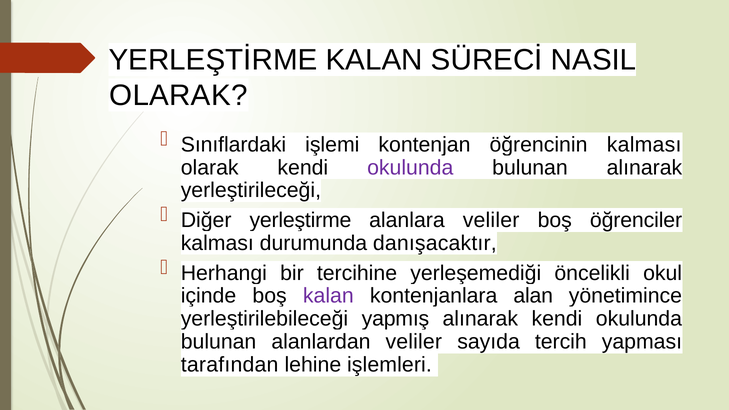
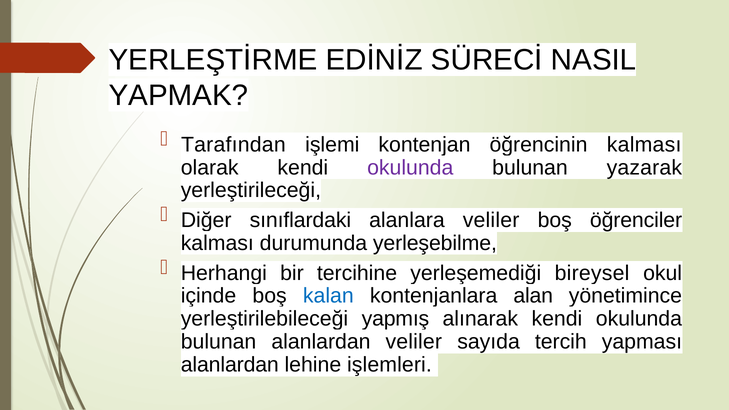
YERLEŞTİRME KALAN: KALAN -> EDİNİZ
OLARAK at (178, 95): OLARAK -> YAPMAK
Sınıflardaki: Sınıflardaki -> Tarafından
bulunan alınarak: alınarak -> yazarak
yerleştirme: yerleştirme -> sınıflardaki
danışacaktır: danışacaktır -> yerleşebilme
öncelikli: öncelikli -> bireysel
kalan at (328, 296) colour: purple -> blue
tarafından at (230, 365): tarafından -> alanlardan
